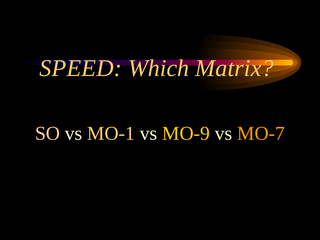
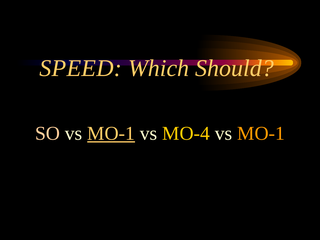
Matrix: Matrix -> Should
MO-1 at (111, 133) underline: none -> present
MO-9: MO-9 -> MO-4
MO-7 at (261, 133): MO-7 -> MO-1
